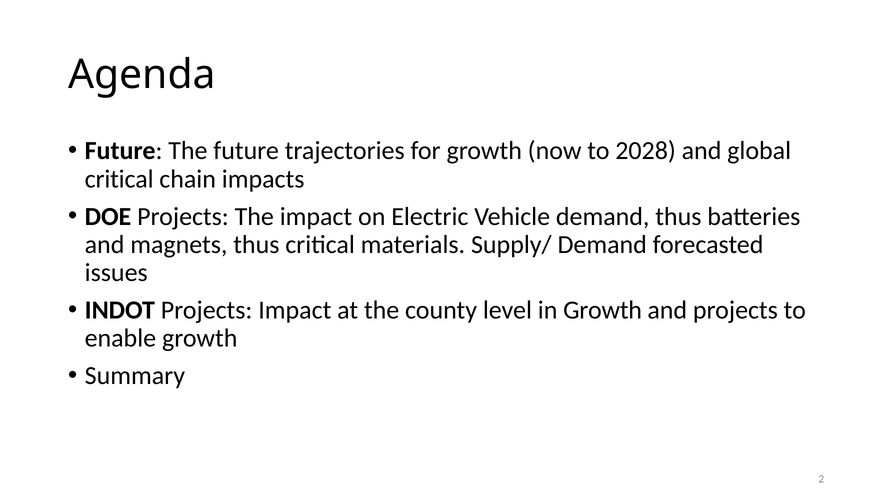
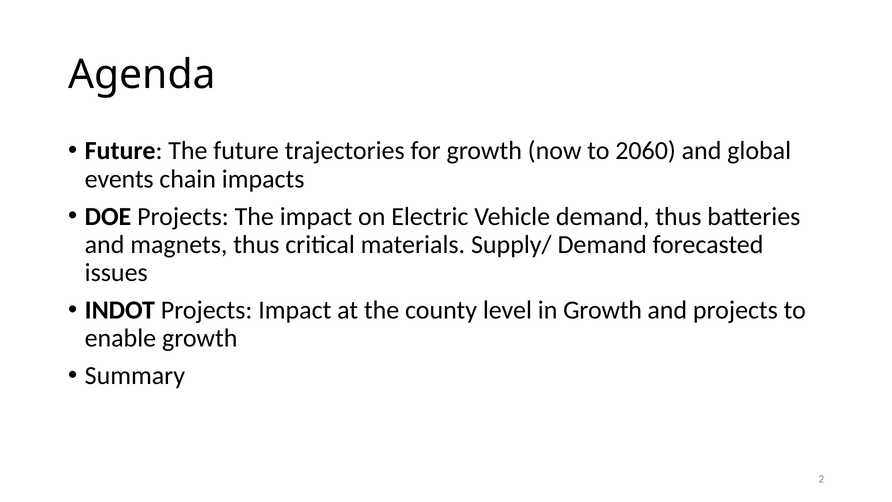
2028: 2028 -> 2060
critical at (119, 179): critical -> events
